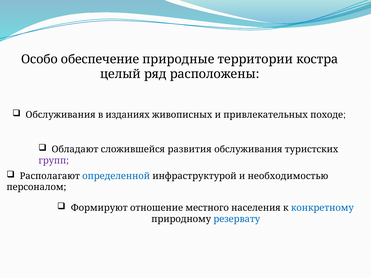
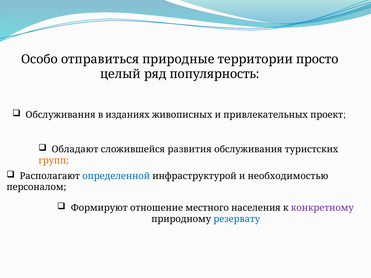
обеспечение: обеспечение -> отправиться
костра: костра -> просто
расположены: расположены -> популярность
походе: походе -> проект
групп colour: purple -> orange
конкретному colour: blue -> purple
